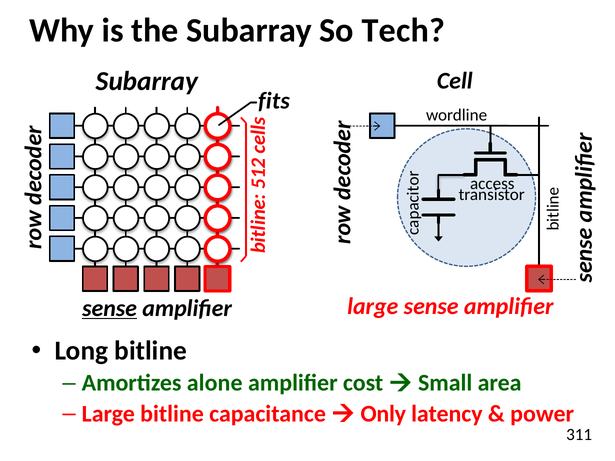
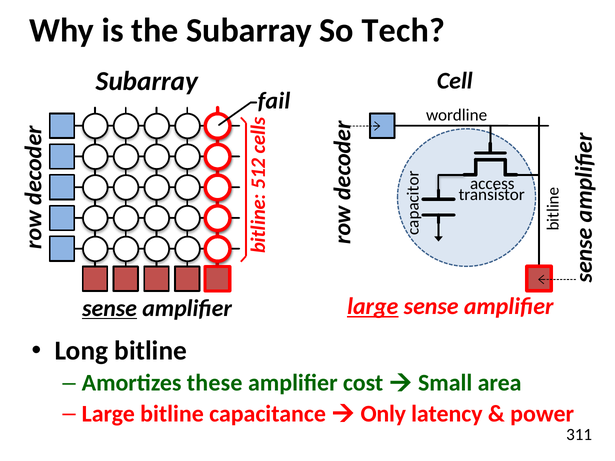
fits: fits -> fail
large at (373, 307) underline: none -> present
alone: alone -> these
